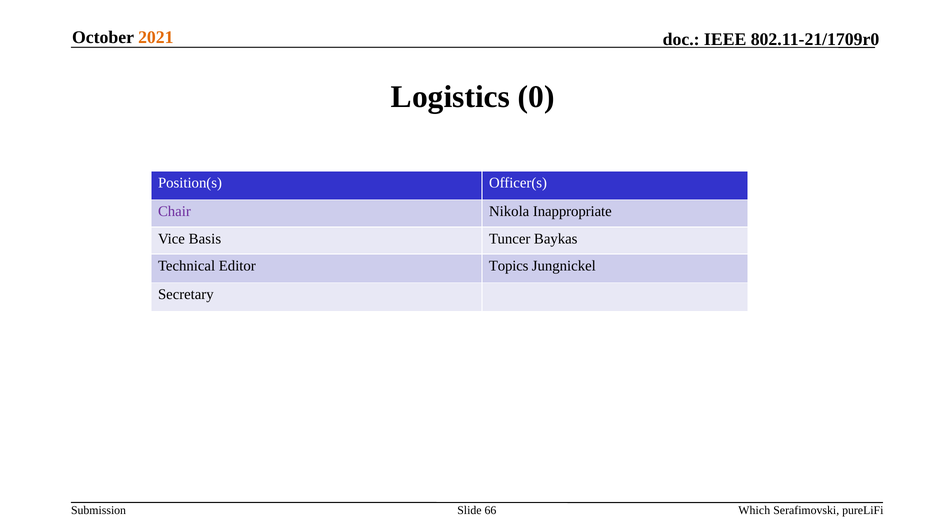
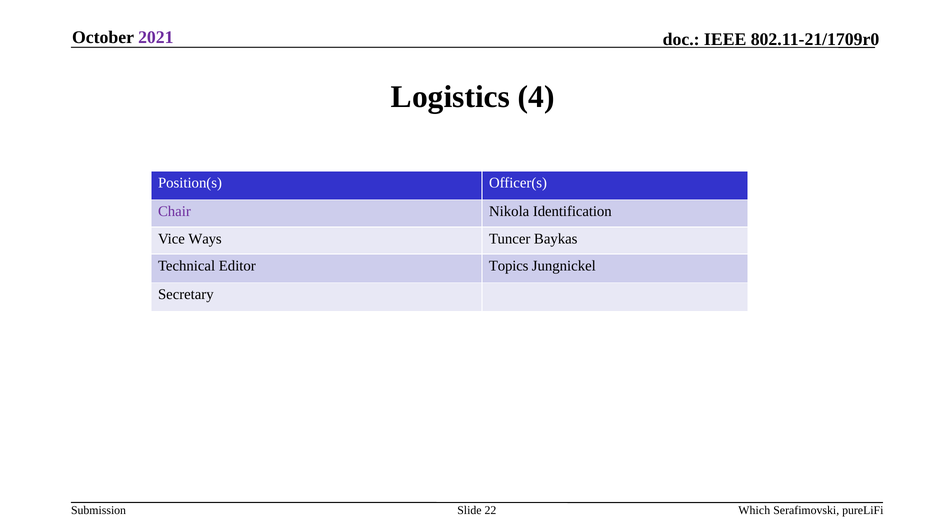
2021 colour: orange -> purple
0: 0 -> 4
Inappropriate: Inappropriate -> Identification
Basis: Basis -> Ways
66: 66 -> 22
